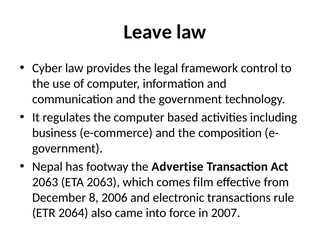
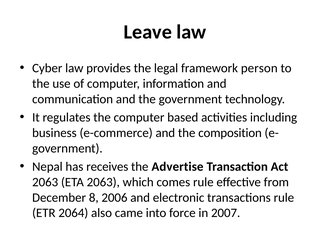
control: control -> person
footway: footway -> receives
comes film: film -> rule
